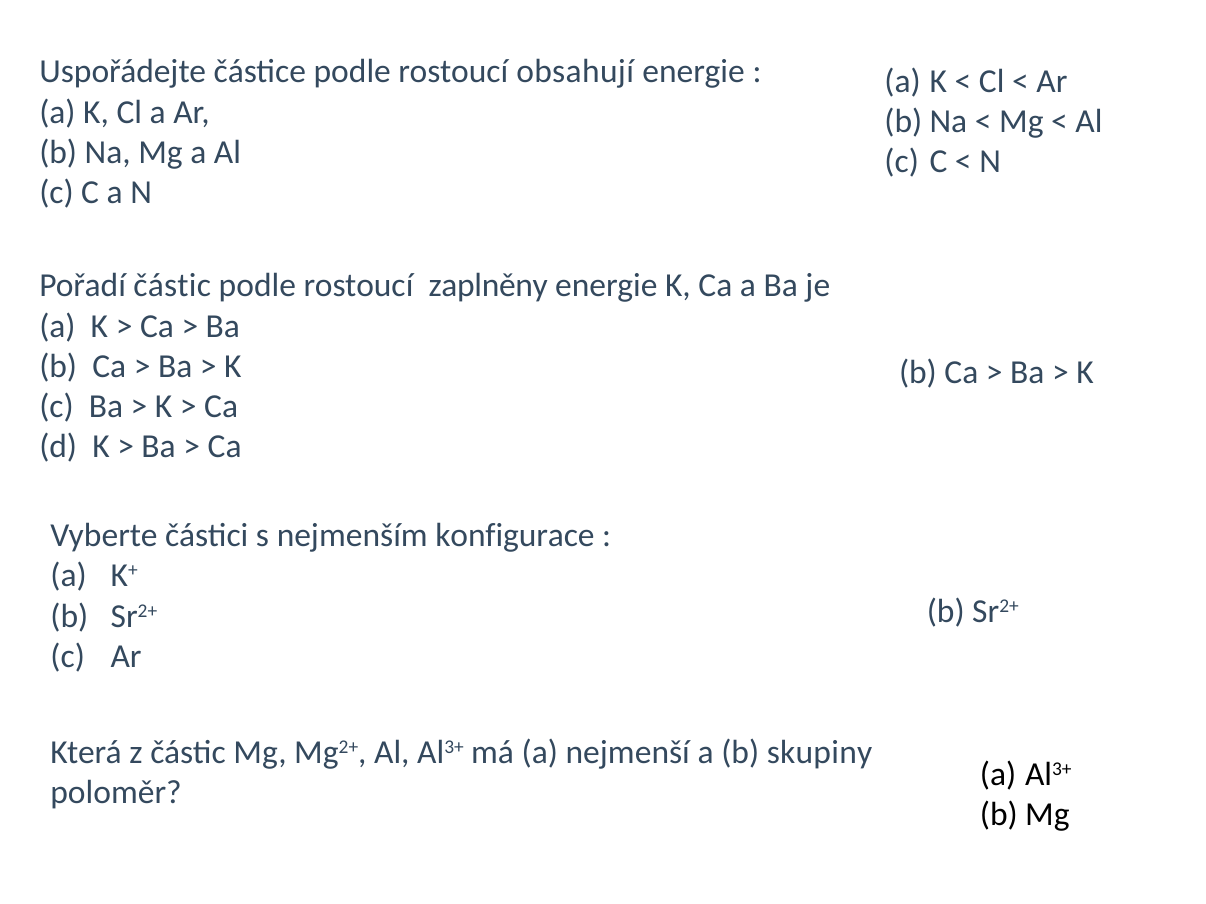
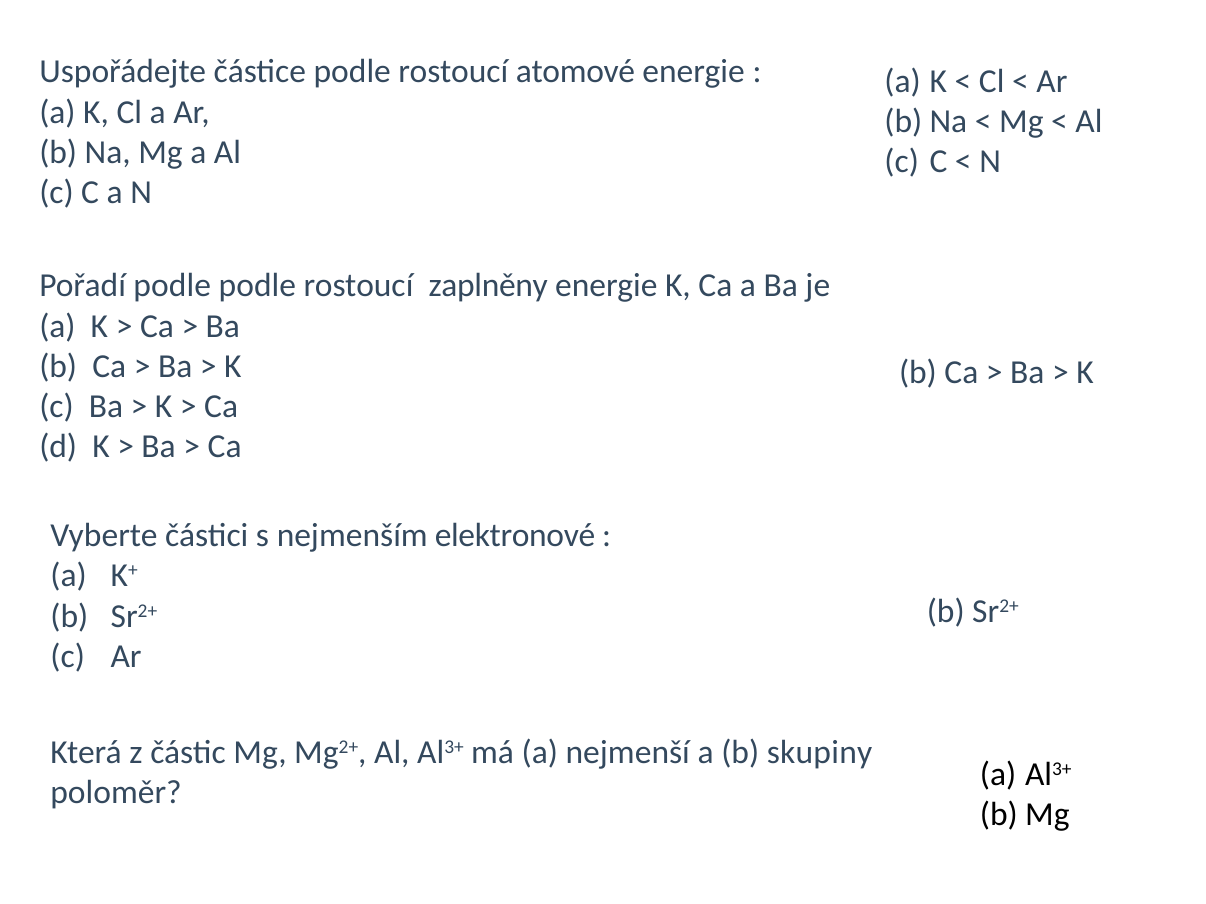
obsahují: obsahují -> atomové
Pořadí částic: částic -> podle
konfigurace: konfigurace -> elektronové
